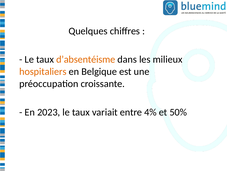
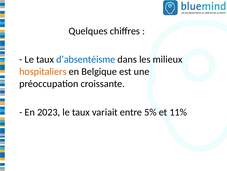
d’absentéisme colour: orange -> blue
4%: 4% -> 5%
50%: 50% -> 11%
